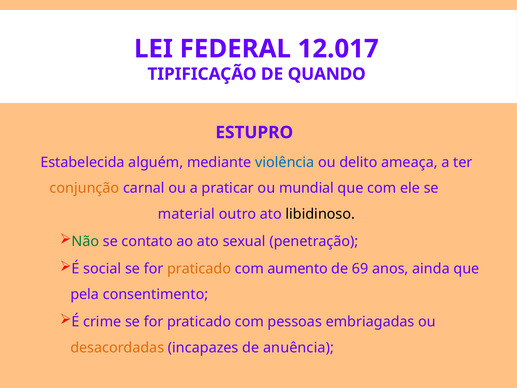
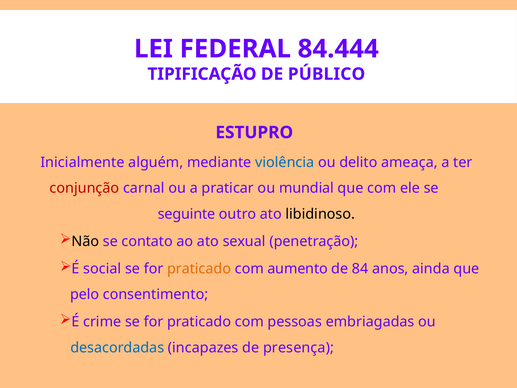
12.017: 12.017 -> 84.444
QUANDO: QUANDO -> PÚBLICO
Estabelecida: Estabelecida -> Inicialmente
conjunção colour: orange -> red
material: material -> seguinte
Não colour: green -> black
69: 69 -> 84
pela: pela -> pelo
desacordadas colour: orange -> blue
anuência: anuência -> presença
